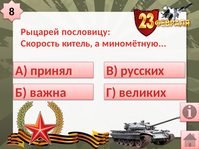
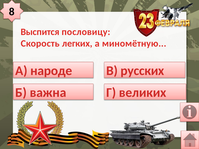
Рыцарей: Рыцарей -> Выспится
китель: китель -> легких
принял: принял -> народе
